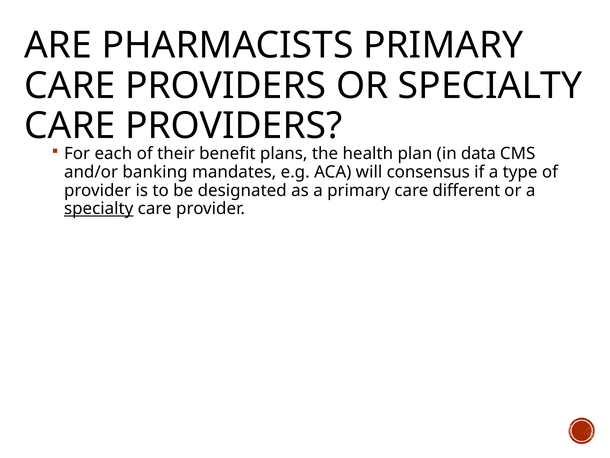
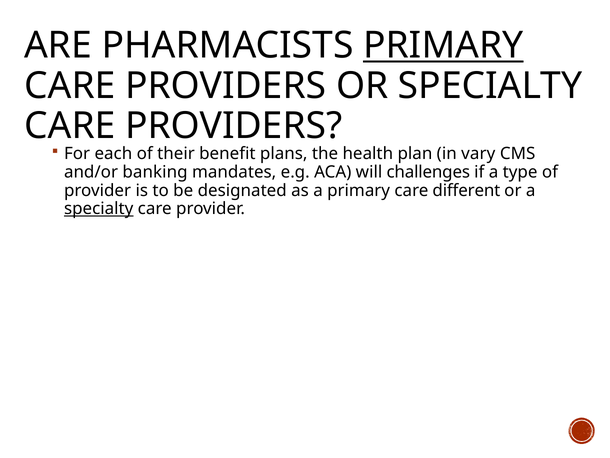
PRIMARY at (443, 46) underline: none -> present
data: data -> vary
consensus: consensus -> challenges
